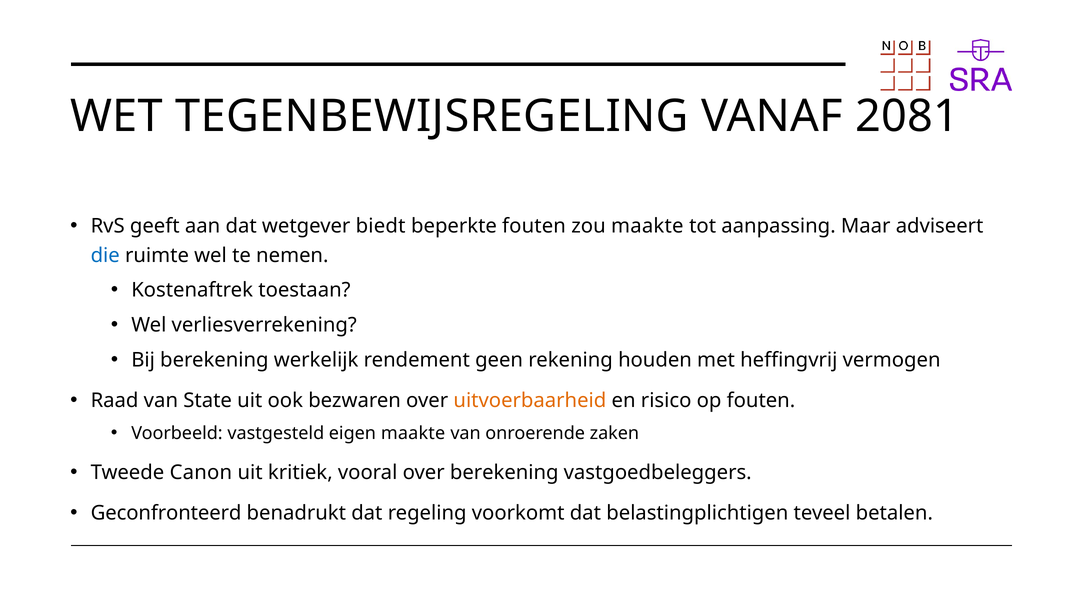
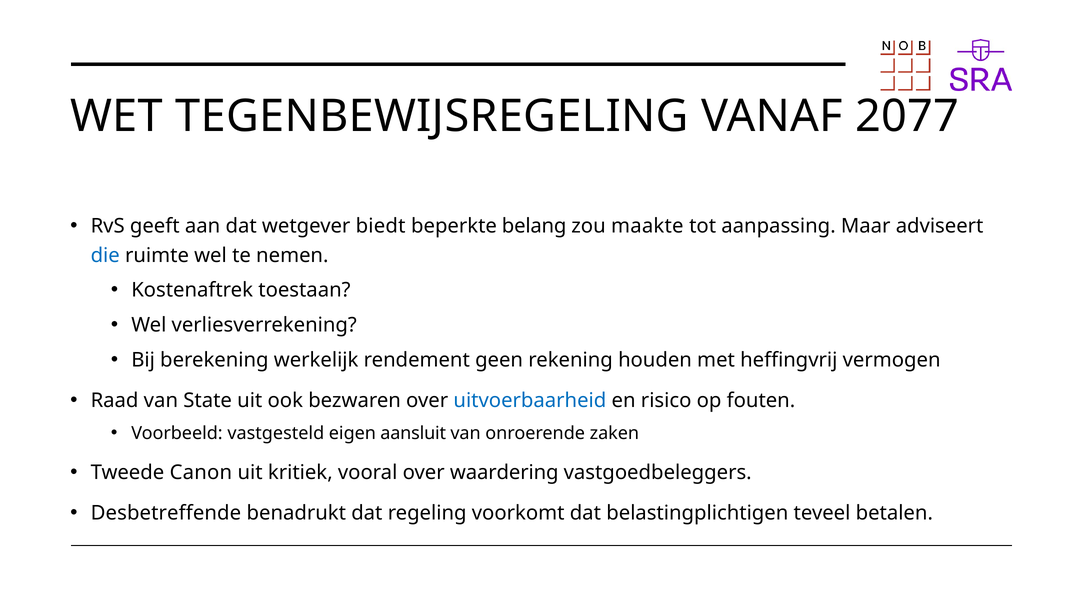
2081: 2081 -> 2077
beperkte fouten: fouten -> belang
uitvoerbaarheid colour: orange -> blue
eigen maakte: maakte -> aansluit
over berekening: berekening -> waardering
Geconfronteerd: Geconfronteerd -> Desbetreffende
